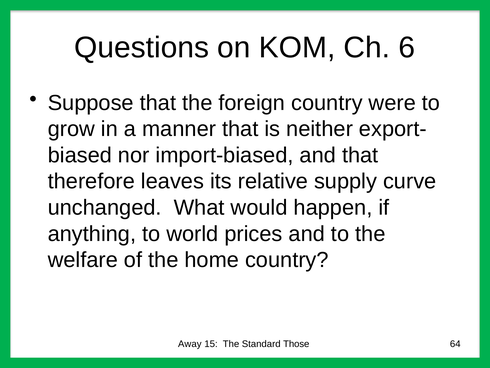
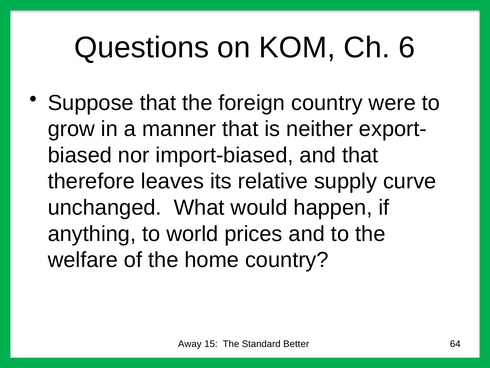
Those: Those -> Better
